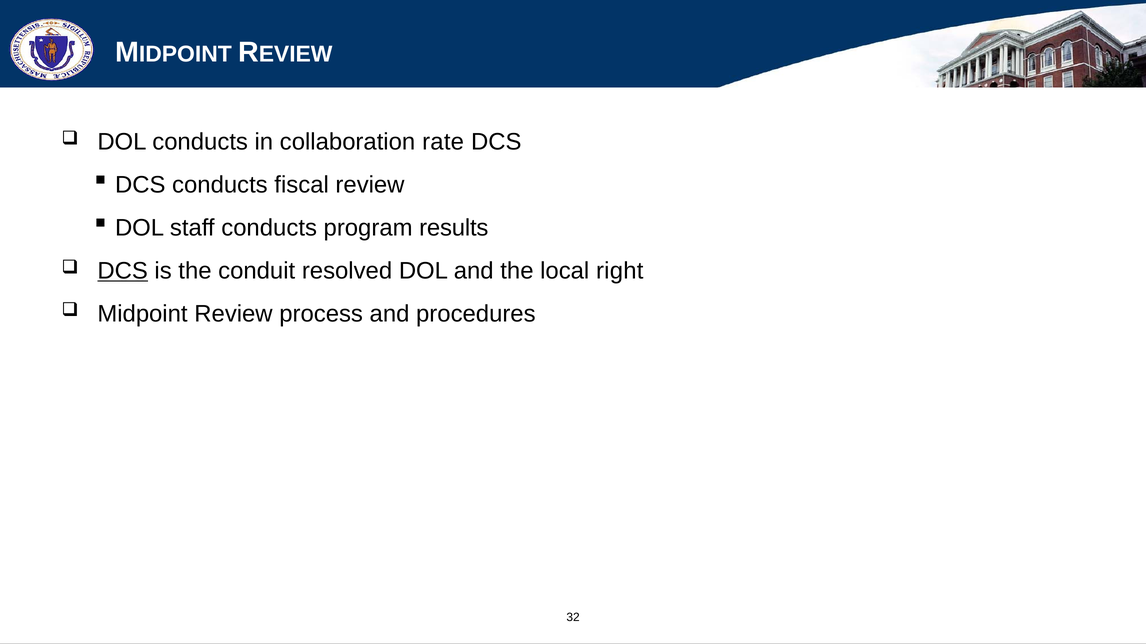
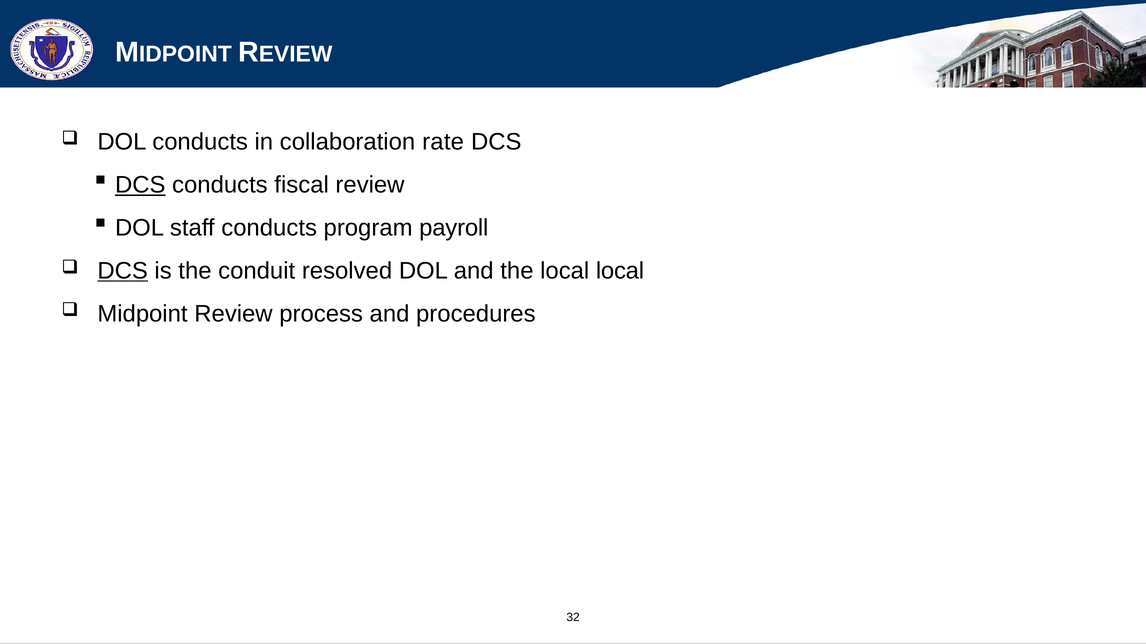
DCS at (140, 185) underline: none -> present
results: results -> payroll
local right: right -> local
